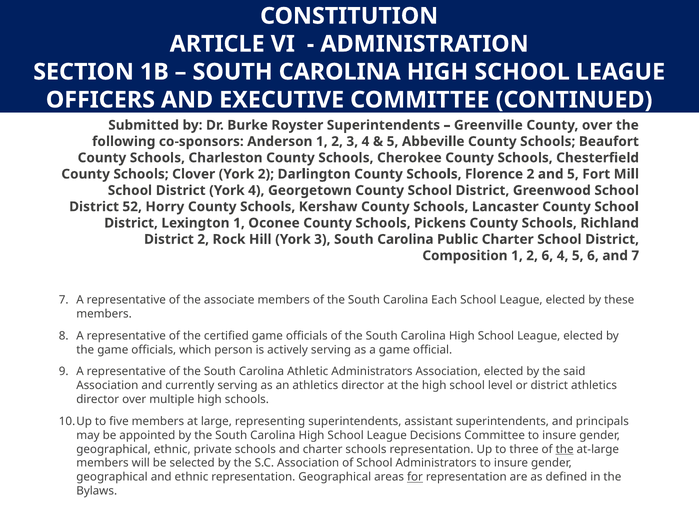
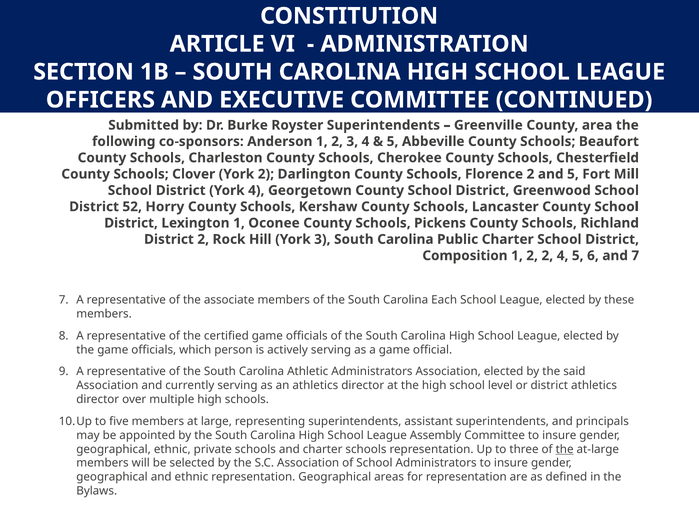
County over: over -> area
2 6: 6 -> 2
Decisions: Decisions -> Assembly
for underline: present -> none
